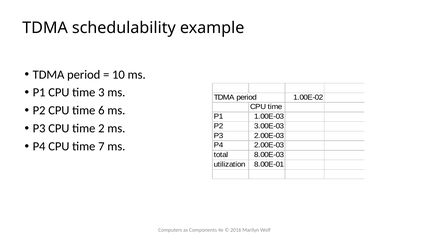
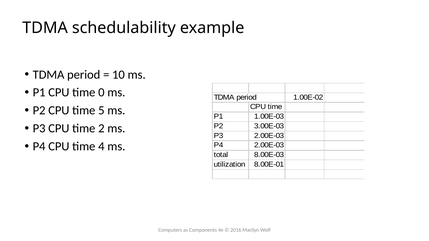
3: 3 -> 0
6: 6 -> 5
7: 7 -> 4
